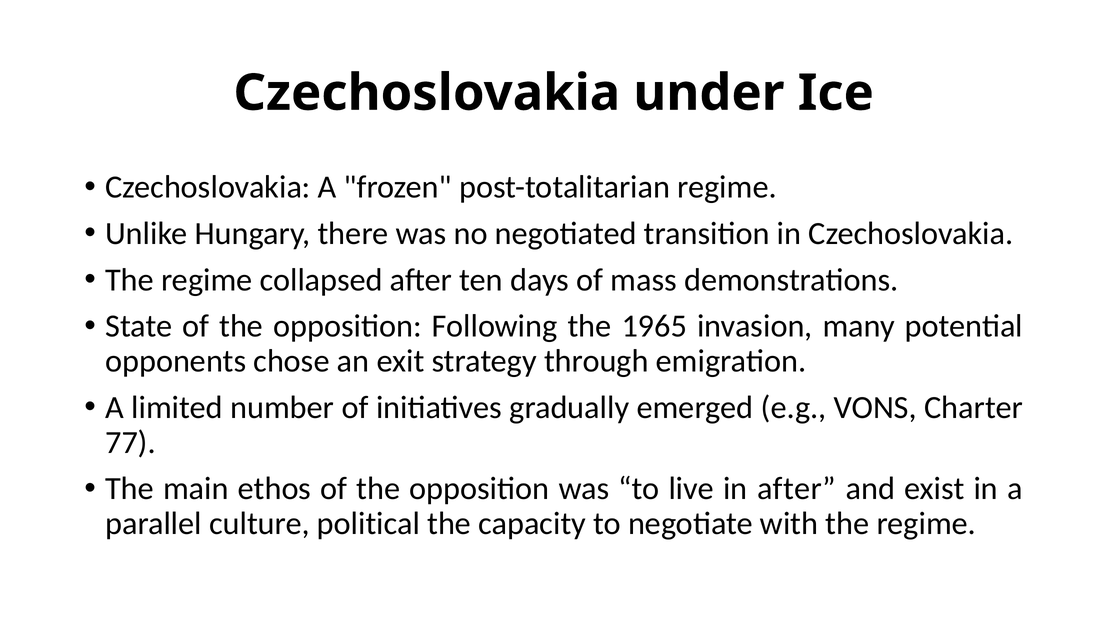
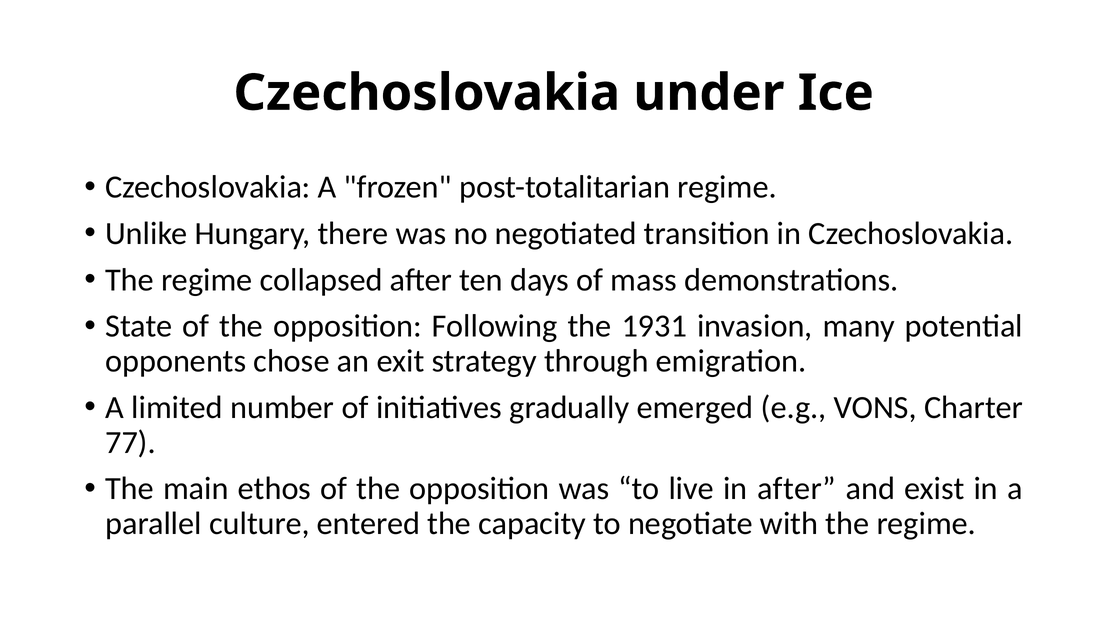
1965: 1965 -> 1931
political: political -> entered
